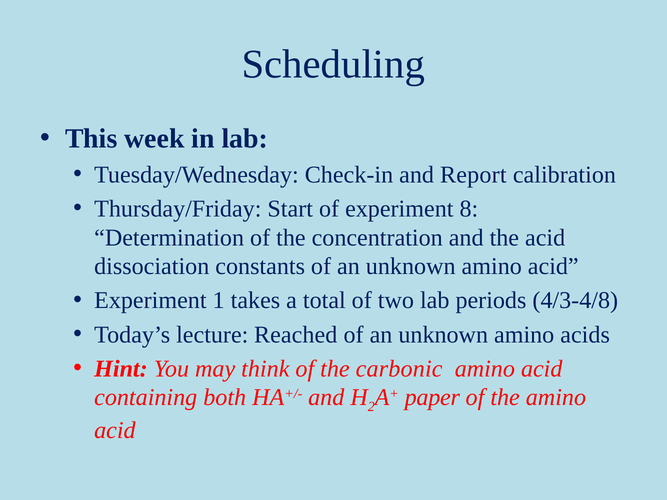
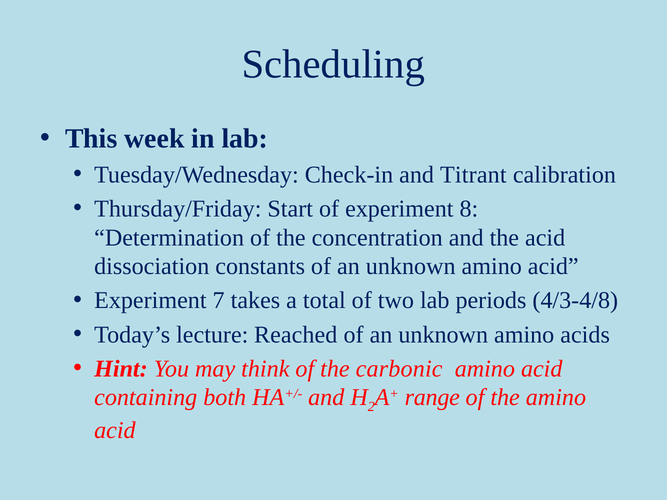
Report: Report -> Titrant
1: 1 -> 7
paper: paper -> range
